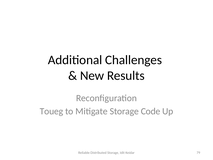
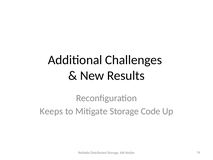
Toueg: Toueg -> Keeps
